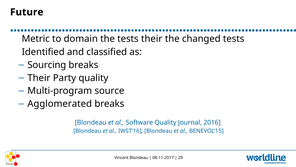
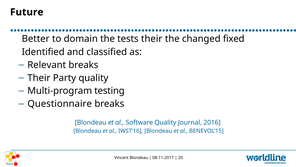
Metric: Metric -> Better
changed tests: tests -> fixed
Sourcing: Sourcing -> Relevant
source: source -> testing
Agglomerated: Agglomerated -> Questionnaire
